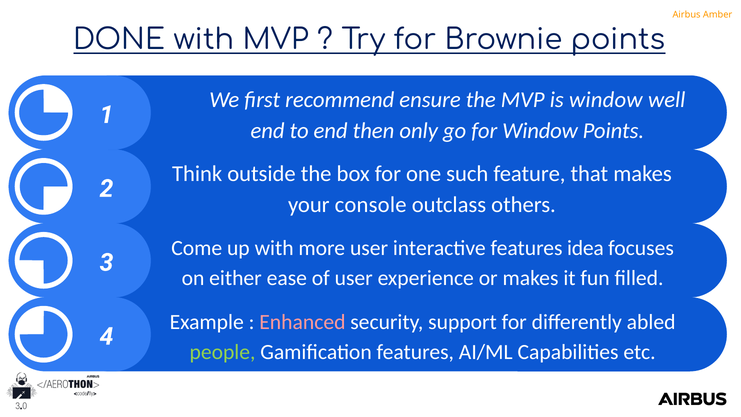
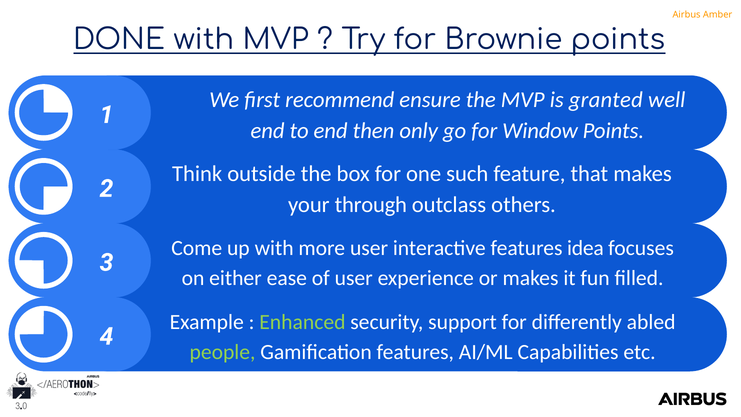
is window: window -> granted
console: console -> through
Enhanced colour: pink -> light green
